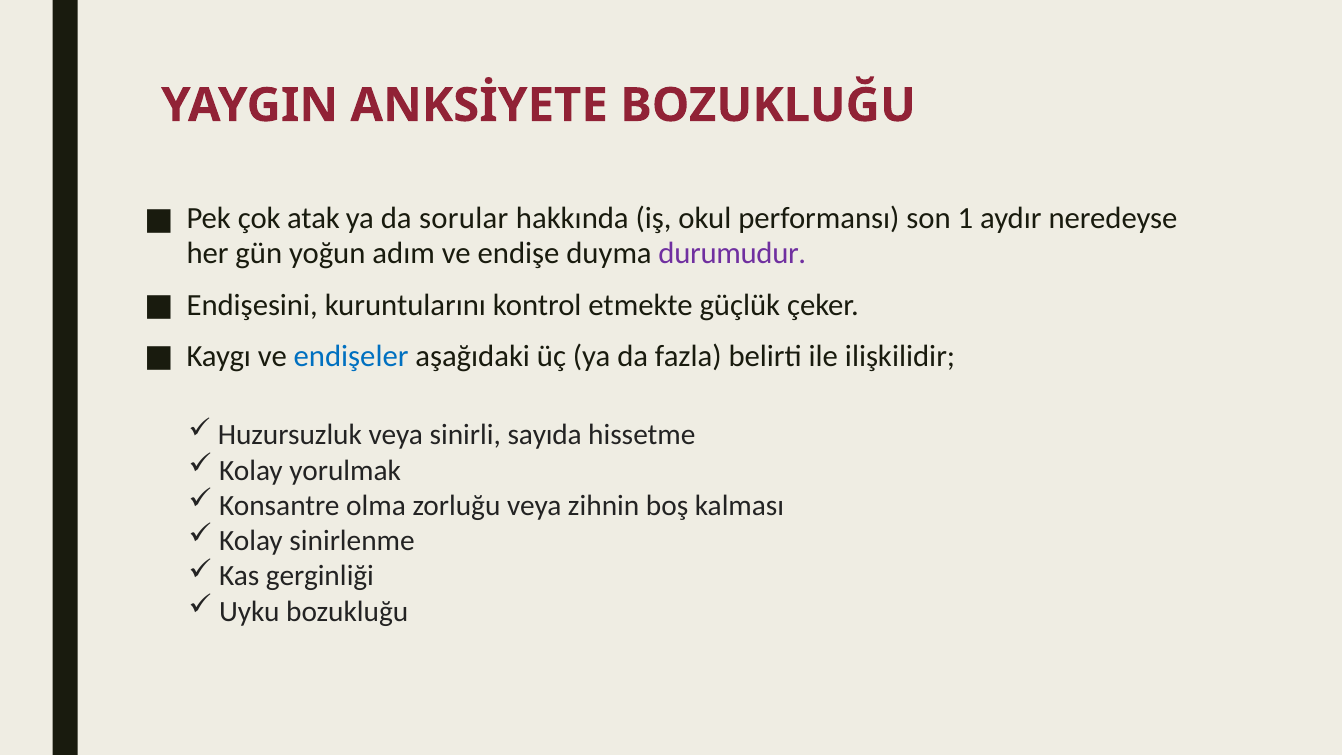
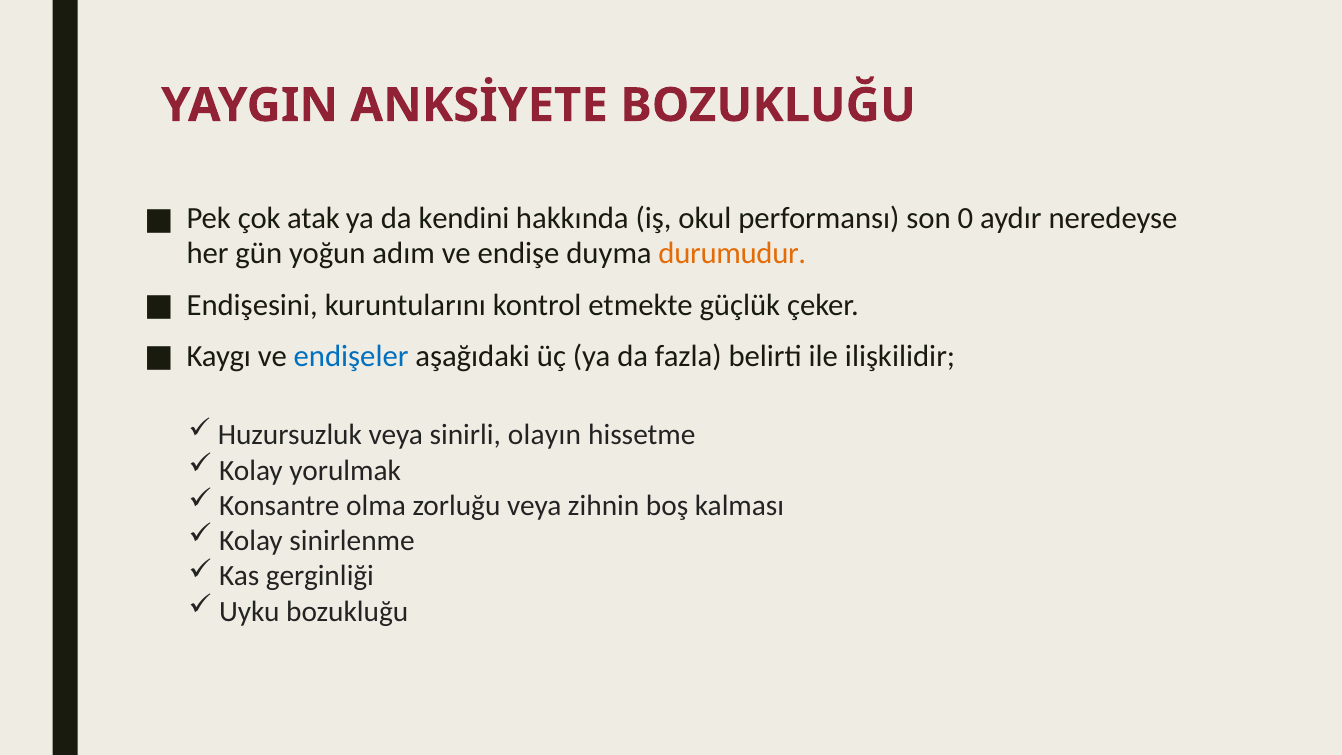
sorular: sorular -> kendini
1: 1 -> 0
durumudur colour: purple -> orange
sayıda: sayıda -> olayın
